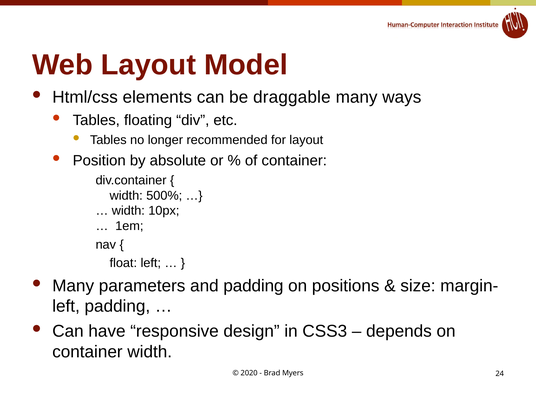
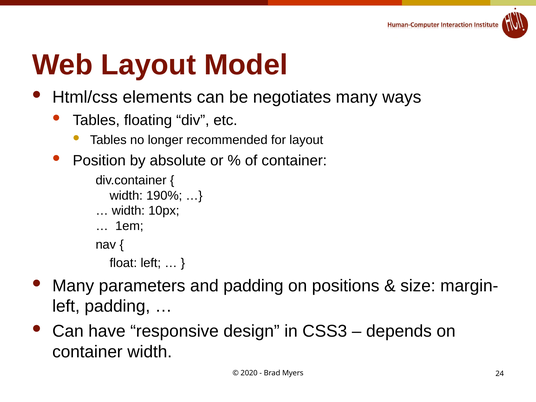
draggable: draggable -> negotiates
500%: 500% -> 190%
